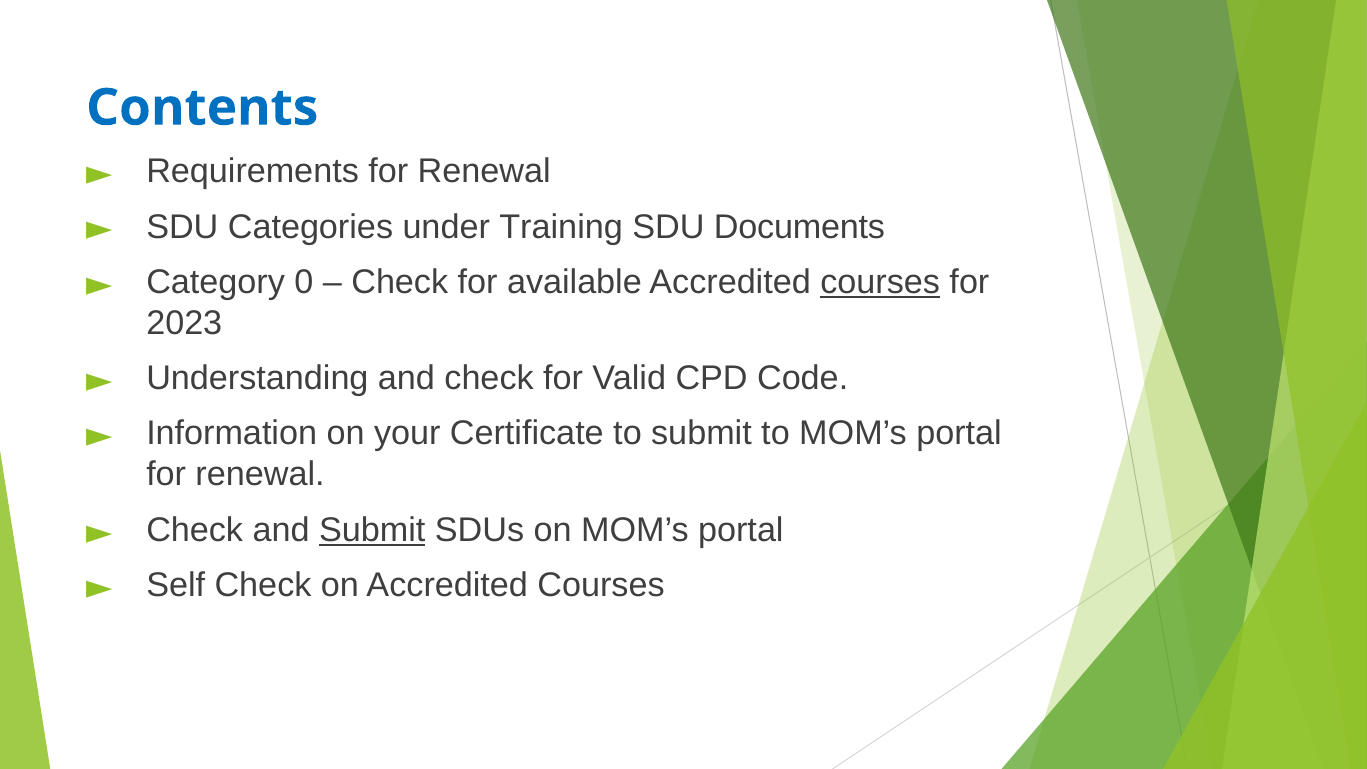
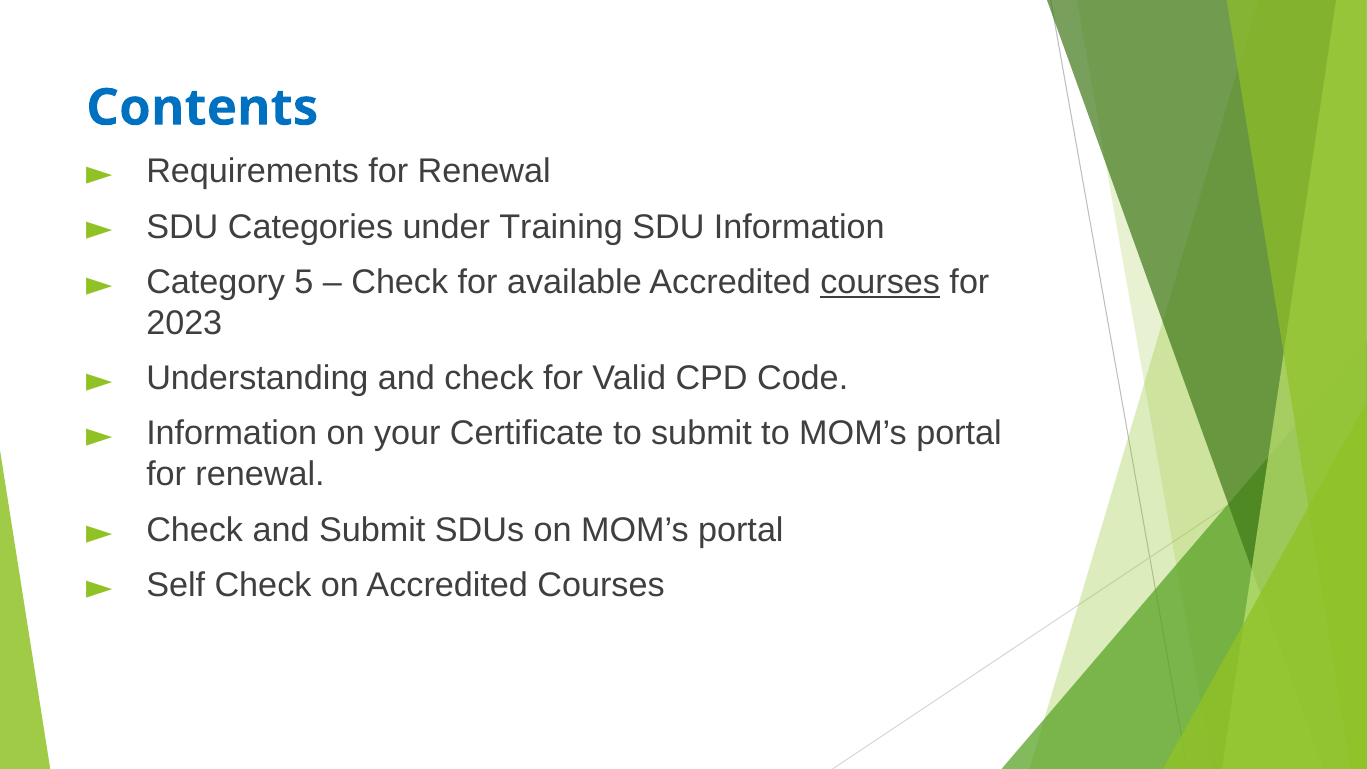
SDU Documents: Documents -> Information
0: 0 -> 5
Submit at (372, 530) underline: present -> none
